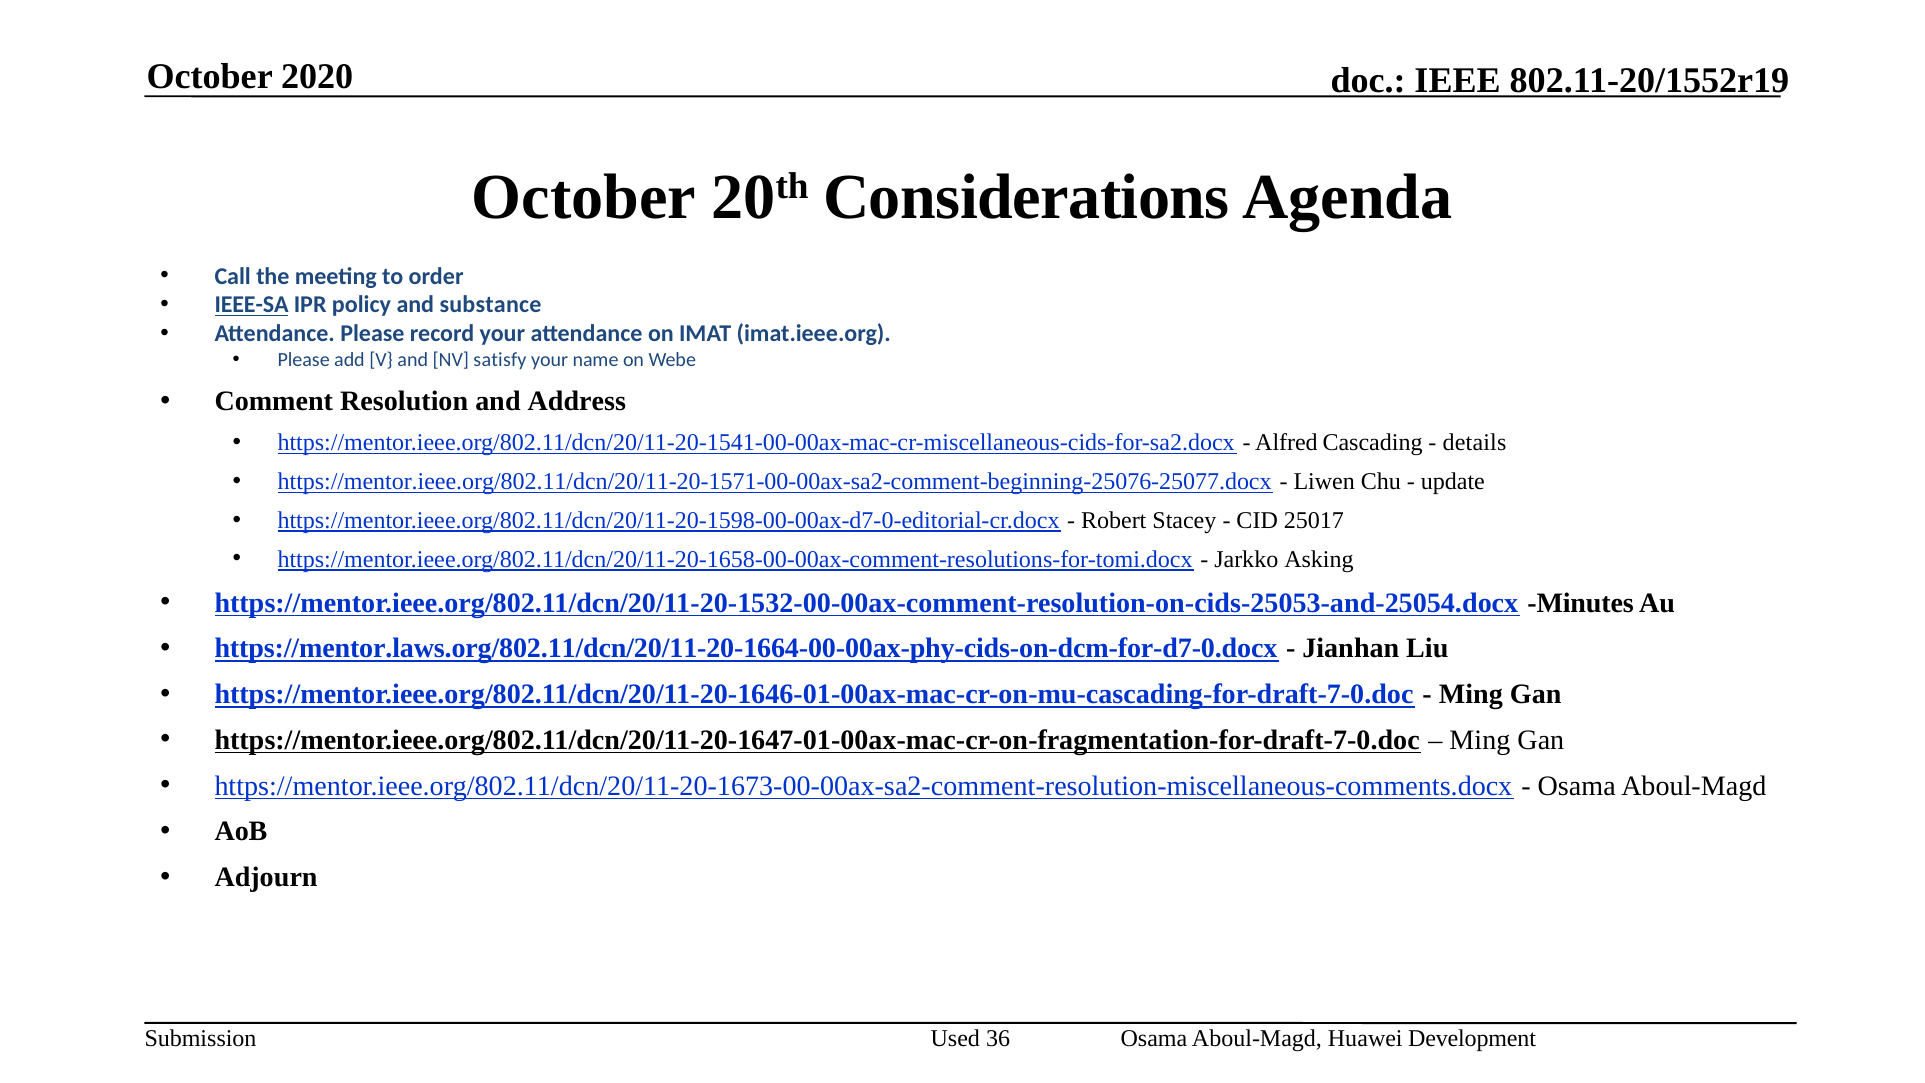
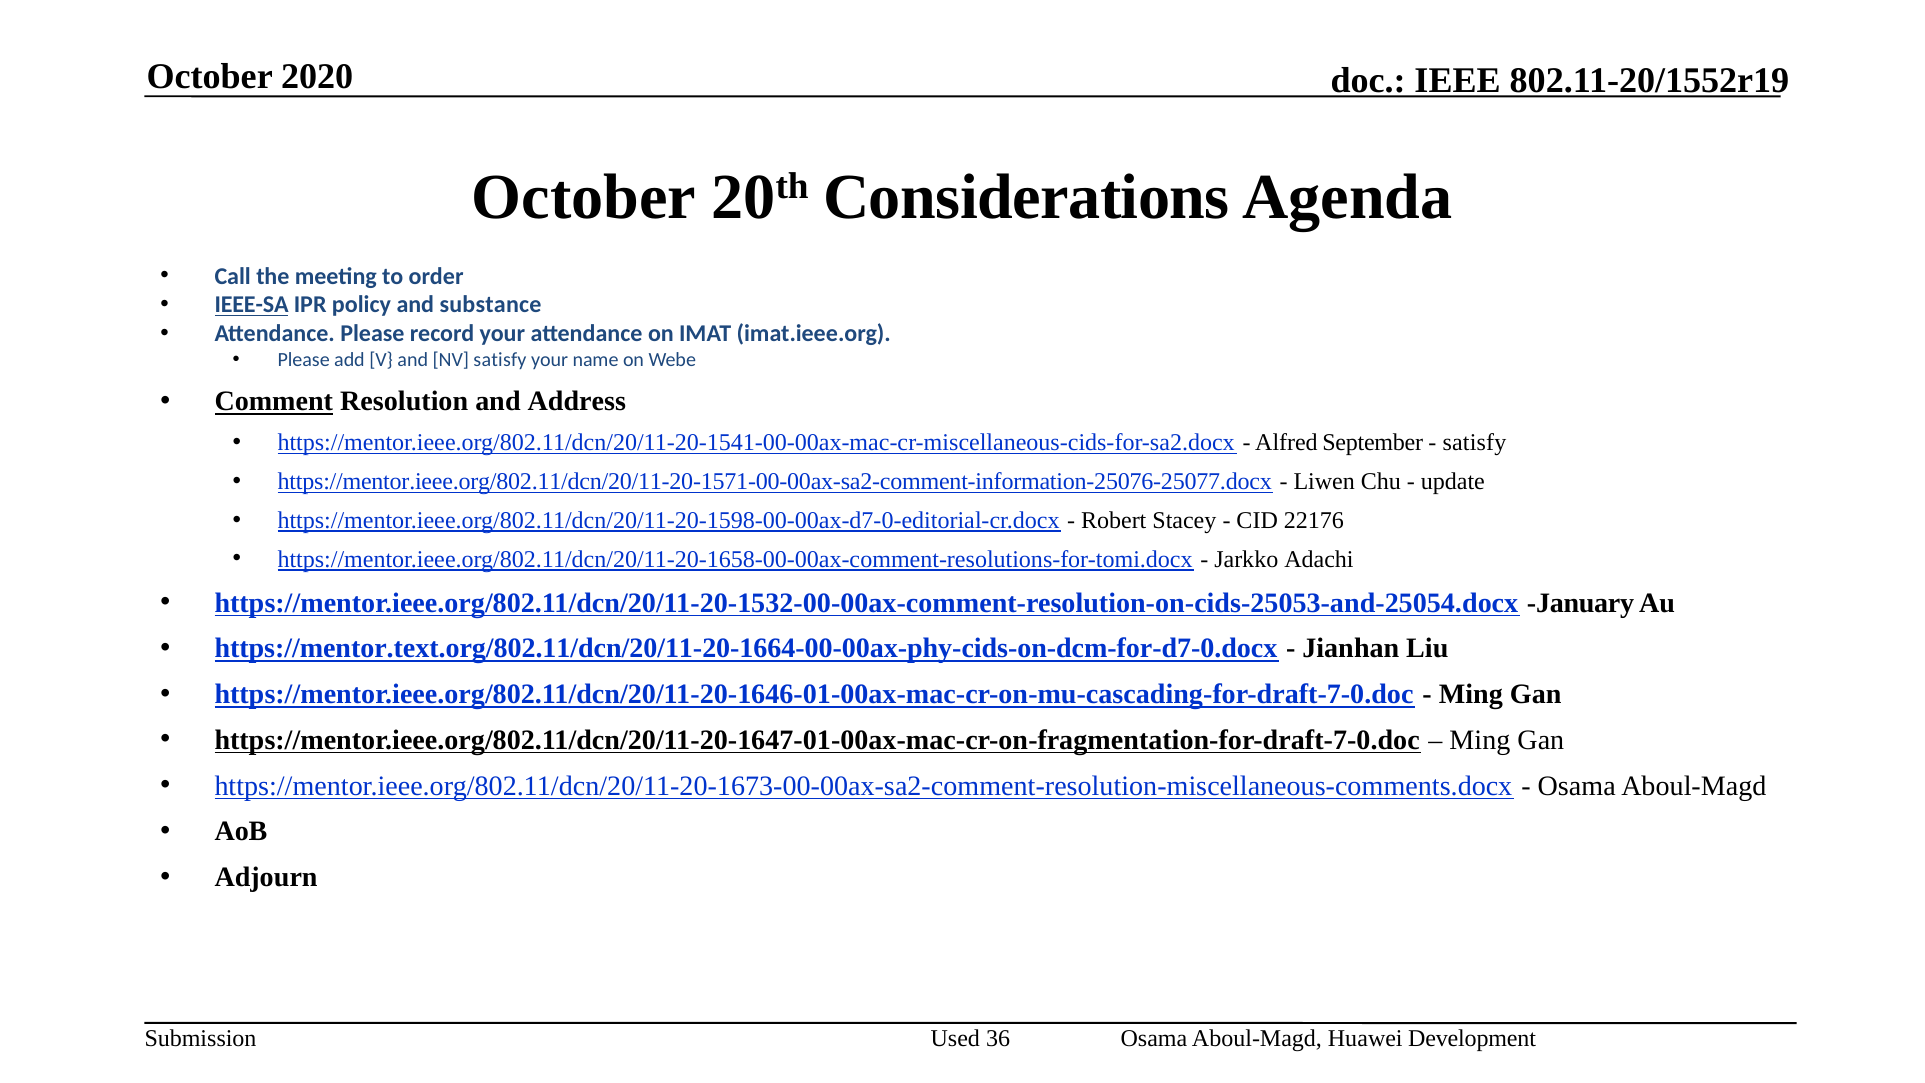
Comment underline: none -> present
Cascading: Cascading -> September
details at (1474, 443): details -> satisfy
https://mentor.ieee.org/802.11/dcn/20/11-20-1571-00-00ax-sa2-comment-beginning-25076-25077.docx: https://mentor.ieee.org/802.11/dcn/20/11-20-1571-00-00ax-sa2-comment-beginning-25076-25077.docx -> https://mentor.ieee.org/802.11/dcn/20/11-20-1571-00-00ax-sa2-comment-information-25076-25077.docx
25017: 25017 -> 22176
Asking: Asking -> Adachi
Minutes: Minutes -> January
https://mentor.laws.org/802.11/dcn/20/11-20-1664-00-00ax-phy-cids-on-dcm-for-d7-0.docx: https://mentor.laws.org/802.11/dcn/20/11-20-1664-00-00ax-phy-cids-on-dcm-for-d7-0.docx -> https://mentor.text.org/802.11/dcn/20/11-20-1664-00-00ax-phy-cids-on-dcm-for-d7-0.docx
